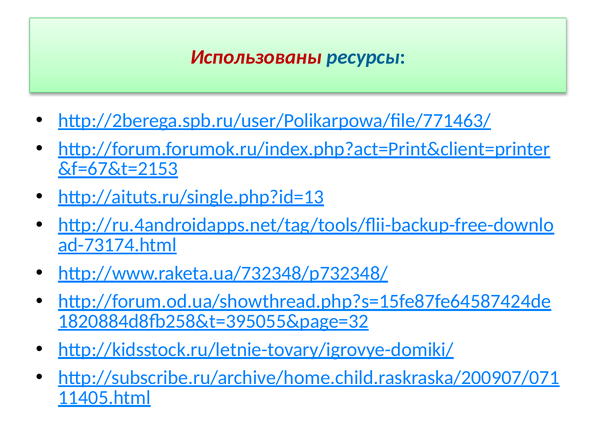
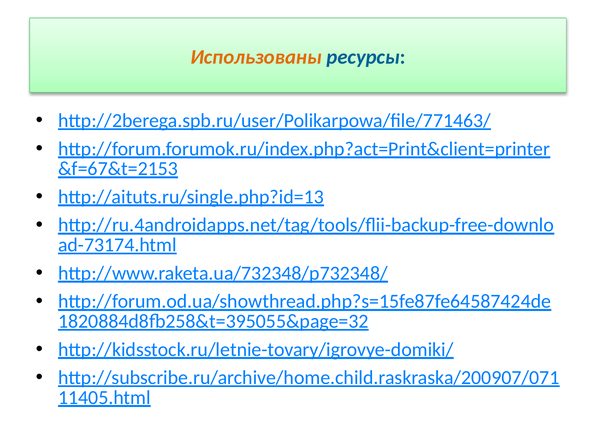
Использованы colour: red -> orange
